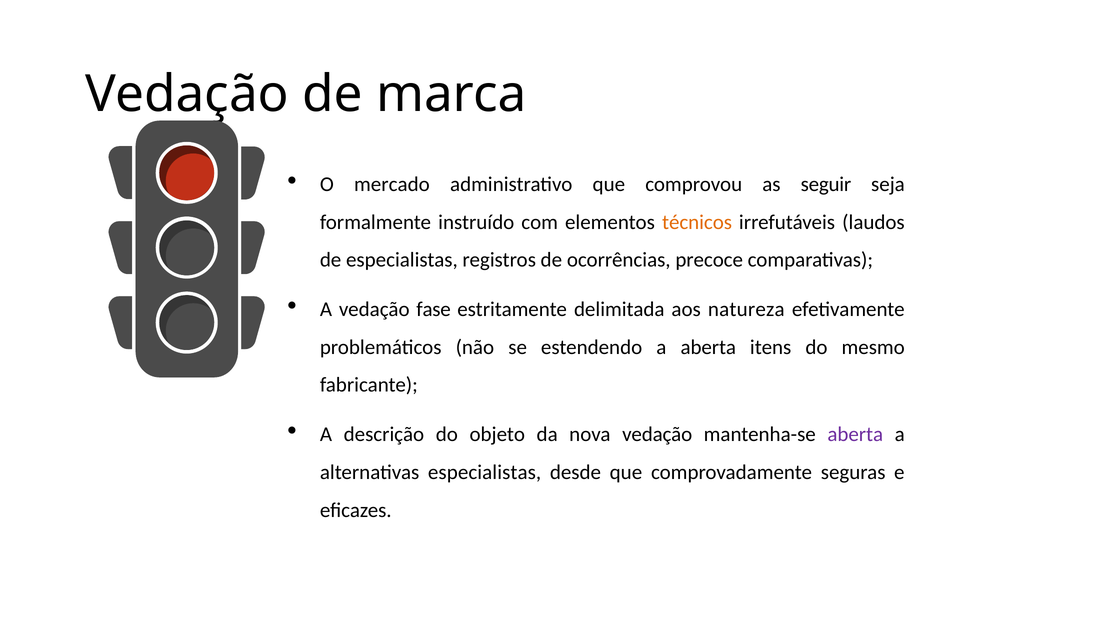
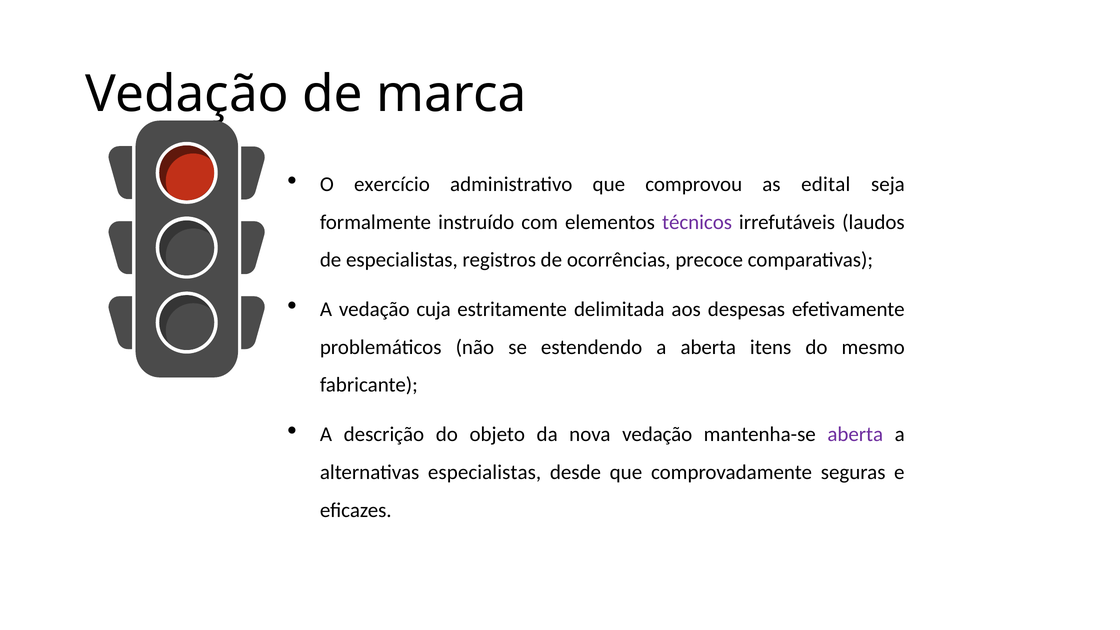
mercado: mercado -> exercício
seguir: seguir -> edital
técnicos colour: orange -> purple
fase: fase -> cuja
natureza: natureza -> despesas
